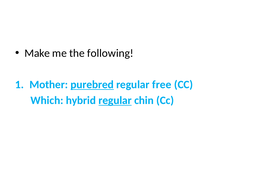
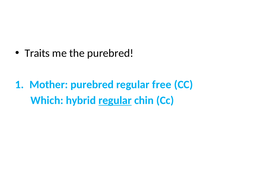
Make: Make -> Traits
the following: following -> purebred
purebred at (92, 85) underline: present -> none
